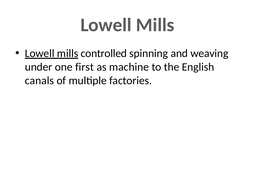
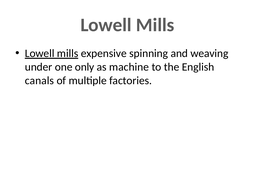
controlled: controlled -> expensive
first: first -> only
